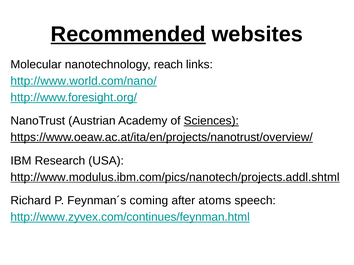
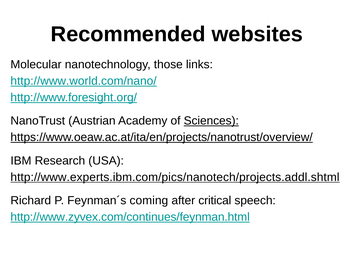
Recommended underline: present -> none
reach: reach -> those
http://www.modulus.ibm.com/pics/nanotech/projects.addl.shtml: http://www.modulus.ibm.com/pics/nanotech/projects.addl.shtml -> http://www.experts.ibm.com/pics/nanotech/projects.addl.shtml
atoms: atoms -> critical
